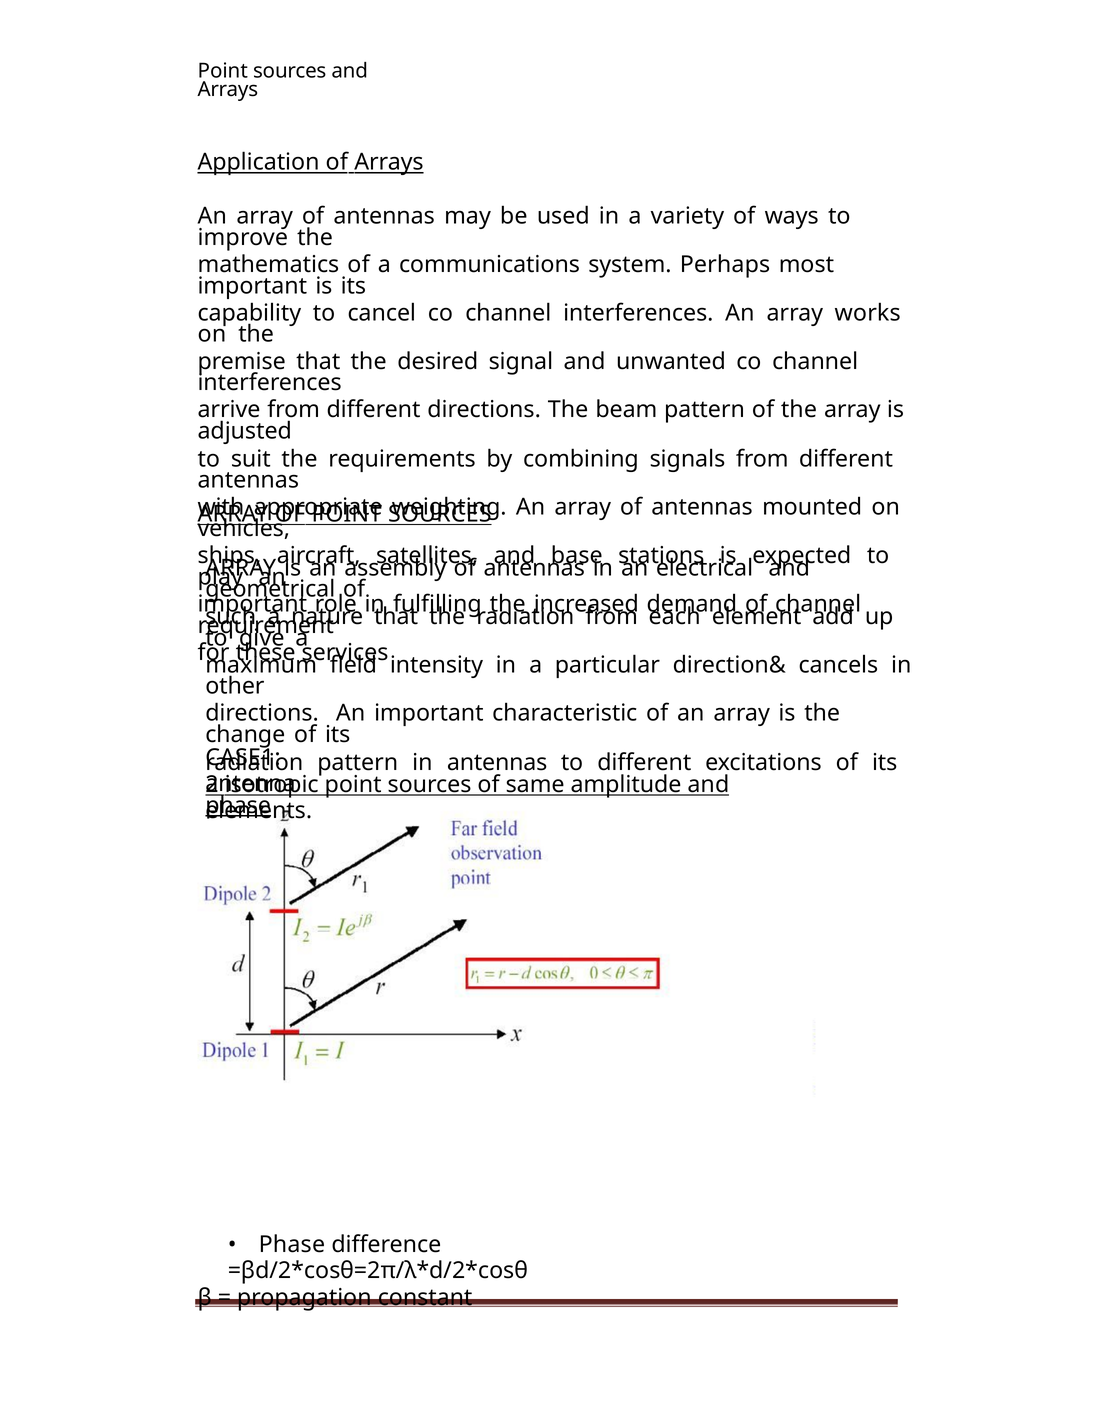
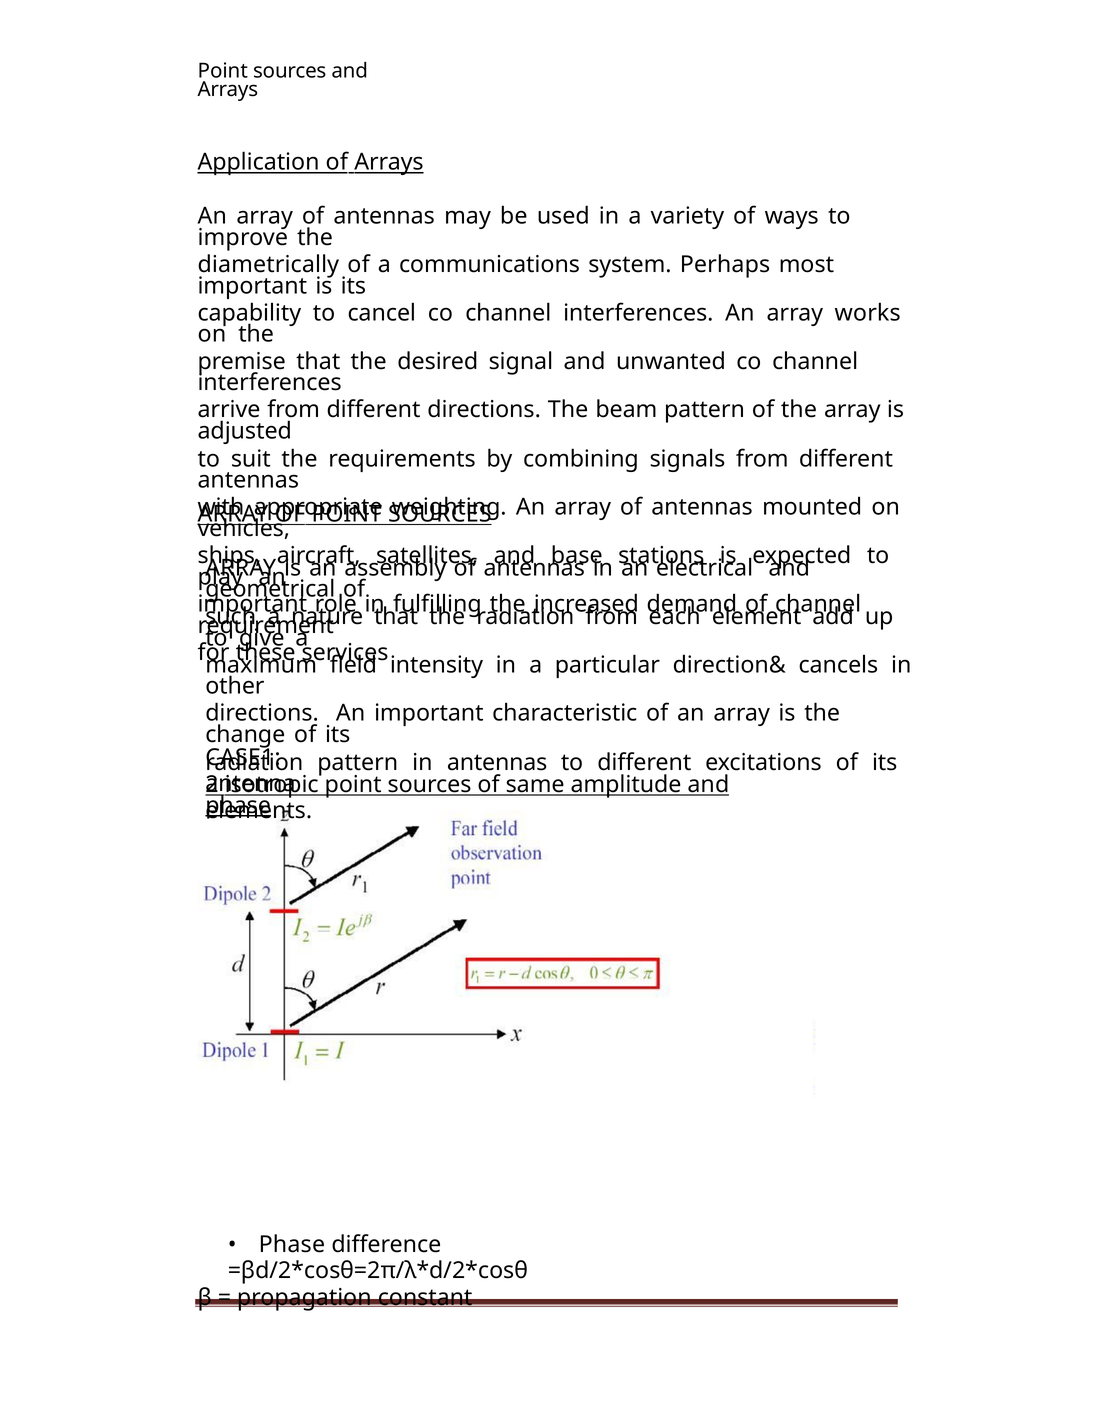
mathematics: mathematics -> diametrically
